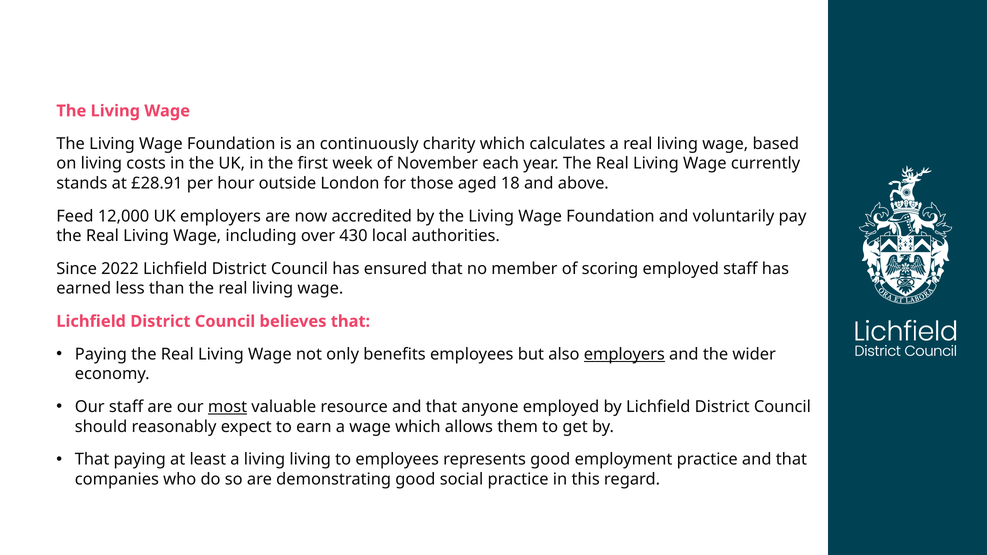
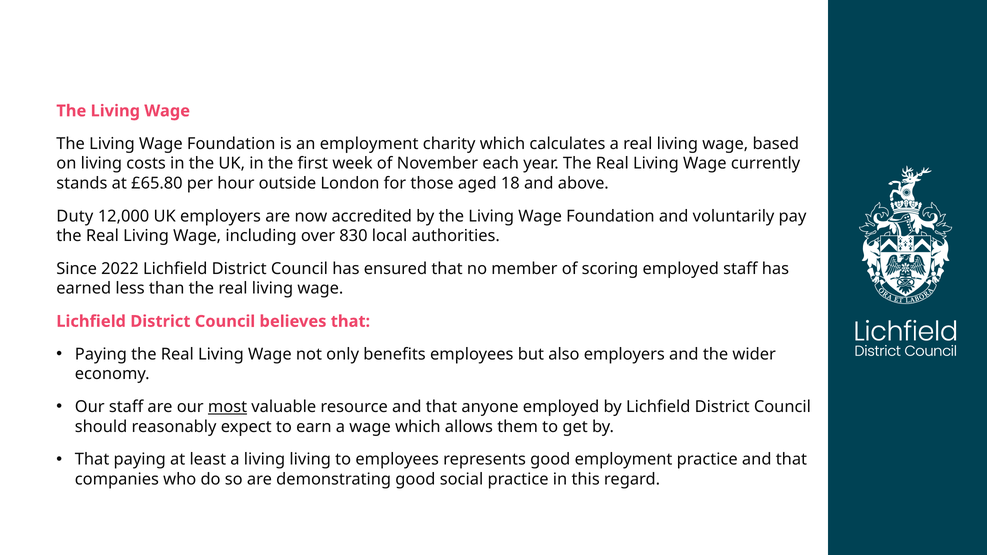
an continuously: continuously -> employment
£28.91: £28.91 -> £65.80
Feed: Feed -> Duty
430: 430 -> 830
employers at (624, 354) underline: present -> none
